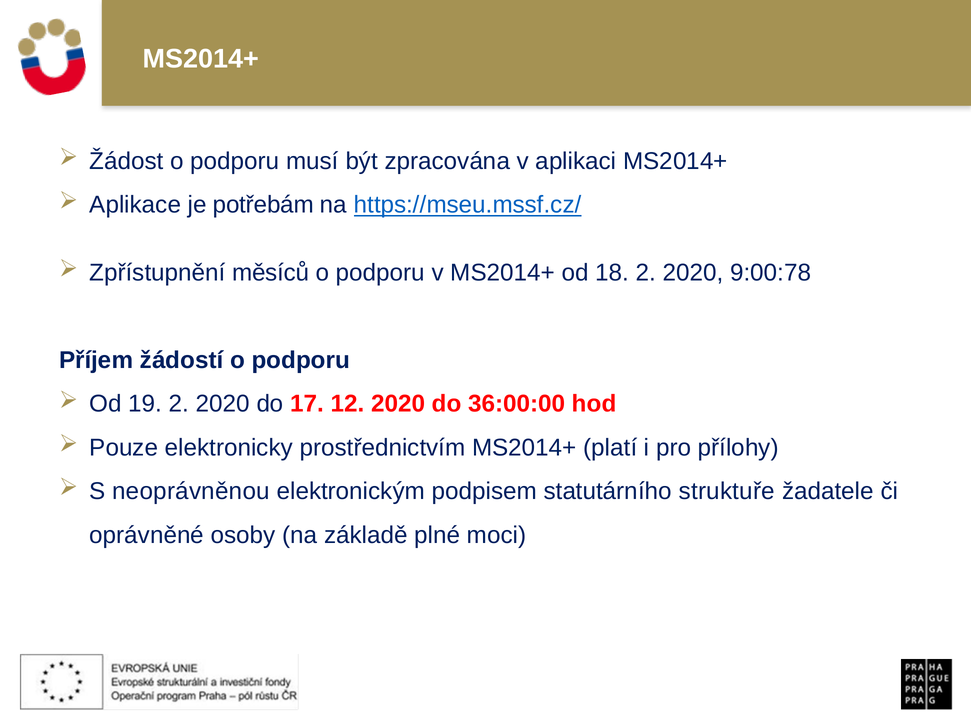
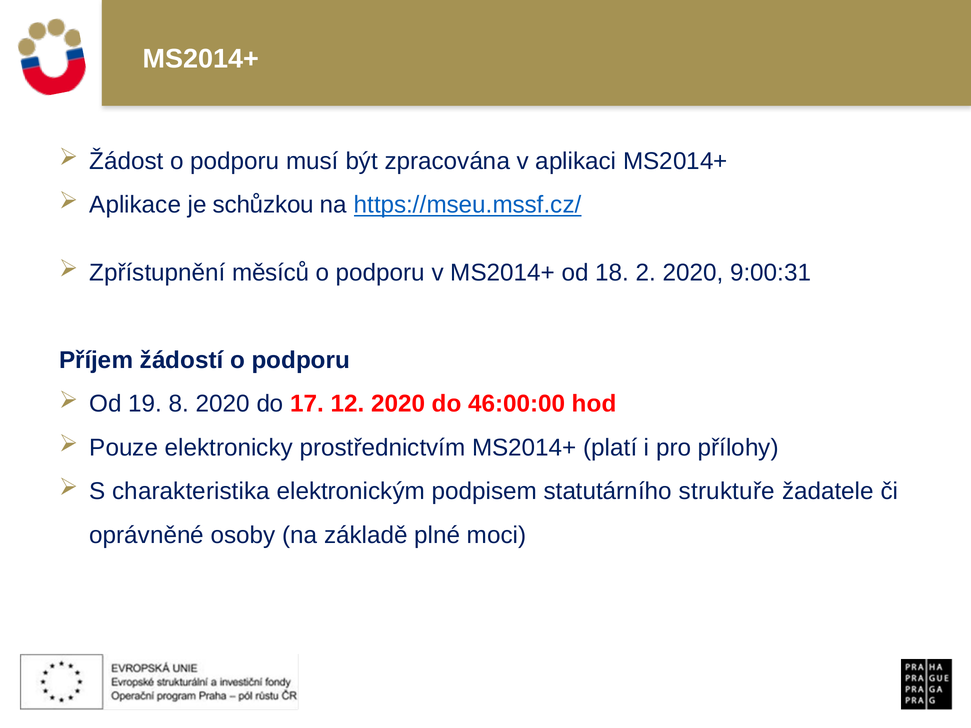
potřebám: potřebám -> schůzkou
9:00:78: 9:00:78 -> 9:00:31
19 2: 2 -> 8
36:00:00: 36:00:00 -> 46:00:00
neoprávněnou: neoprávněnou -> charakteristika
